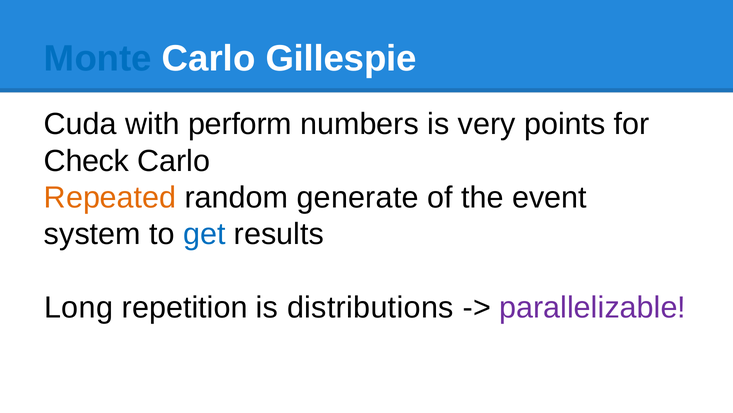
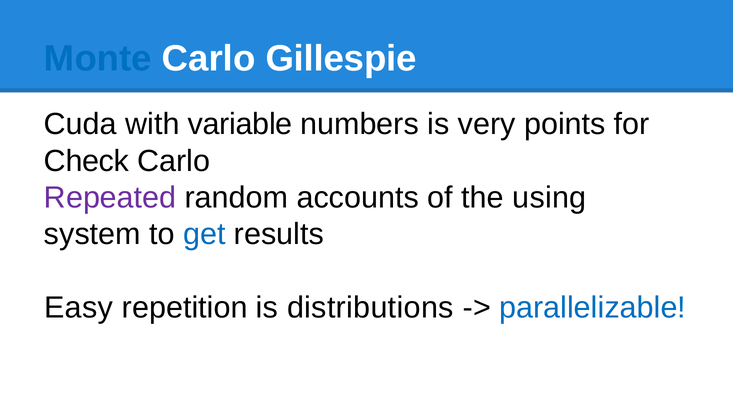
perform: perform -> variable
Repeated colour: orange -> purple
generate: generate -> accounts
event: event -> using
Long: Long -> Easy
parallelizable colour: purple -> blue
